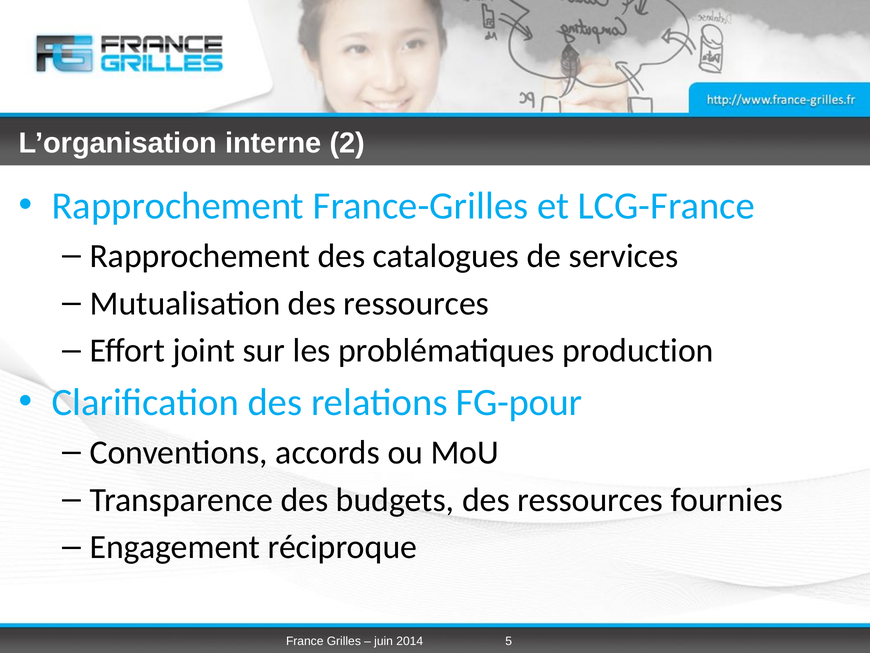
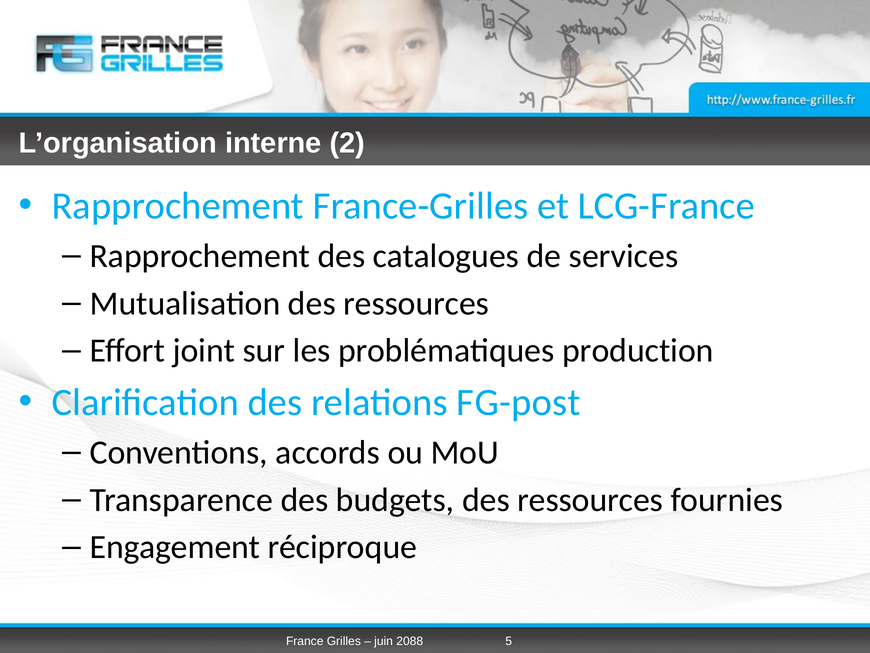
FG-pour: FG-pour -> FG-post
2014: 2014 -> 2088
